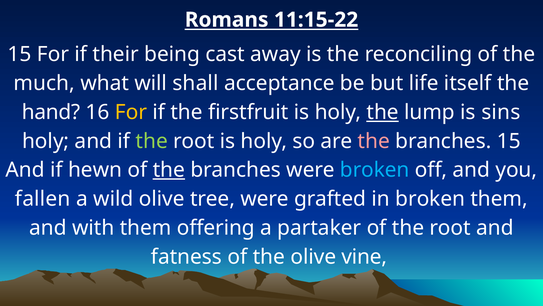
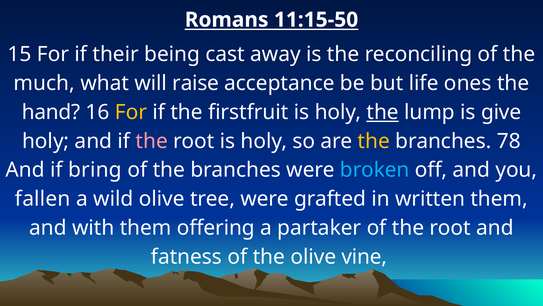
11:15-22: 11:15-22 -> 11:15-50
shall: shall -> raise
itself: itself -> ones
sins: sins -> give
the at (152, 141) colour: light green -> pink
the at (374, 141) colour: pink -> yellow
branches 15: 15 -> 78
hewn: hewn -> bring
the at (169, 170) underline: present -> none
in broken: broken -> written
